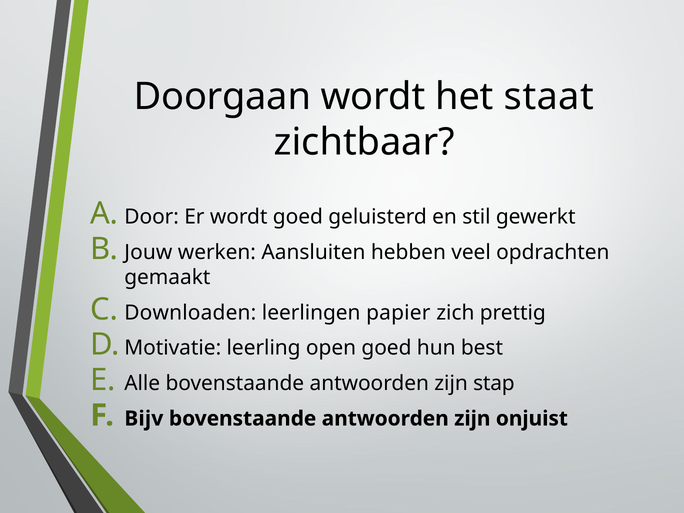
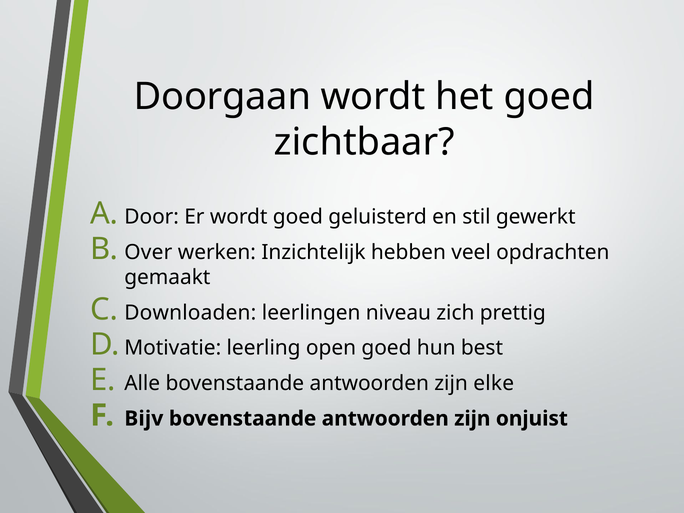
het staat: staat -> goed
Jouw: Jouw -> Over
Aansluiten: Aansluiten -> Inzichtelijk
papier: papier -> niveau
stap: stap -> elke
